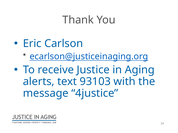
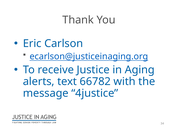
93103: 93103 -> 66782
